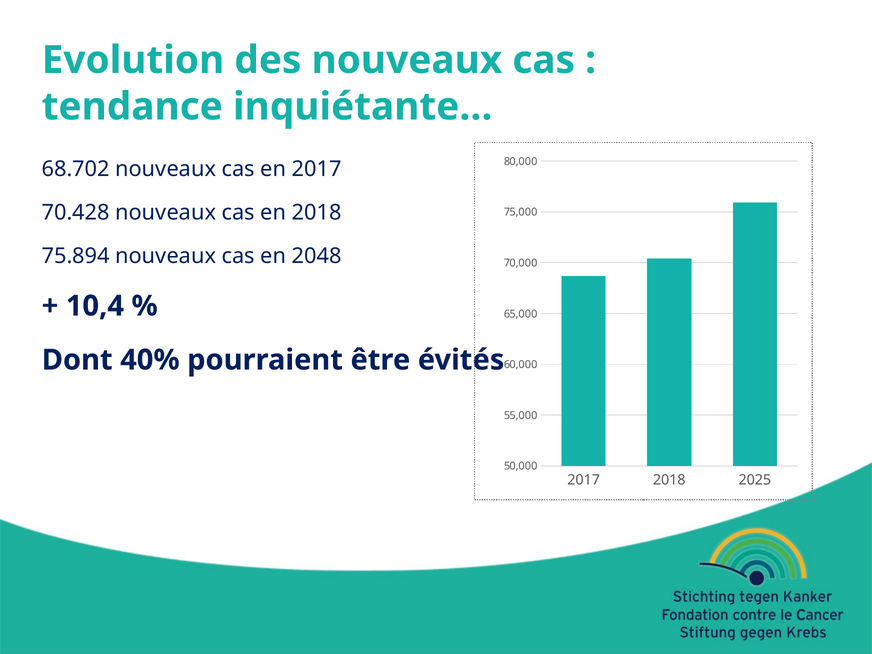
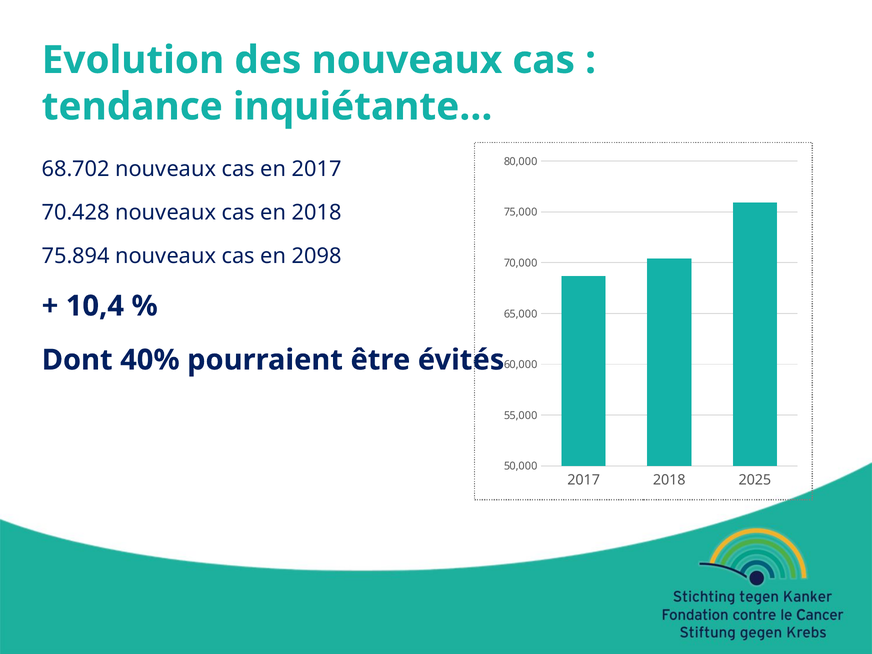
2048: 2048 -> 2098
